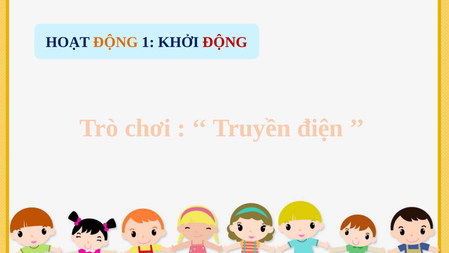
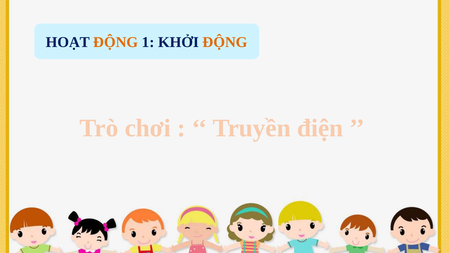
ĐỘNG at (225, 42) colour: red -> orange
